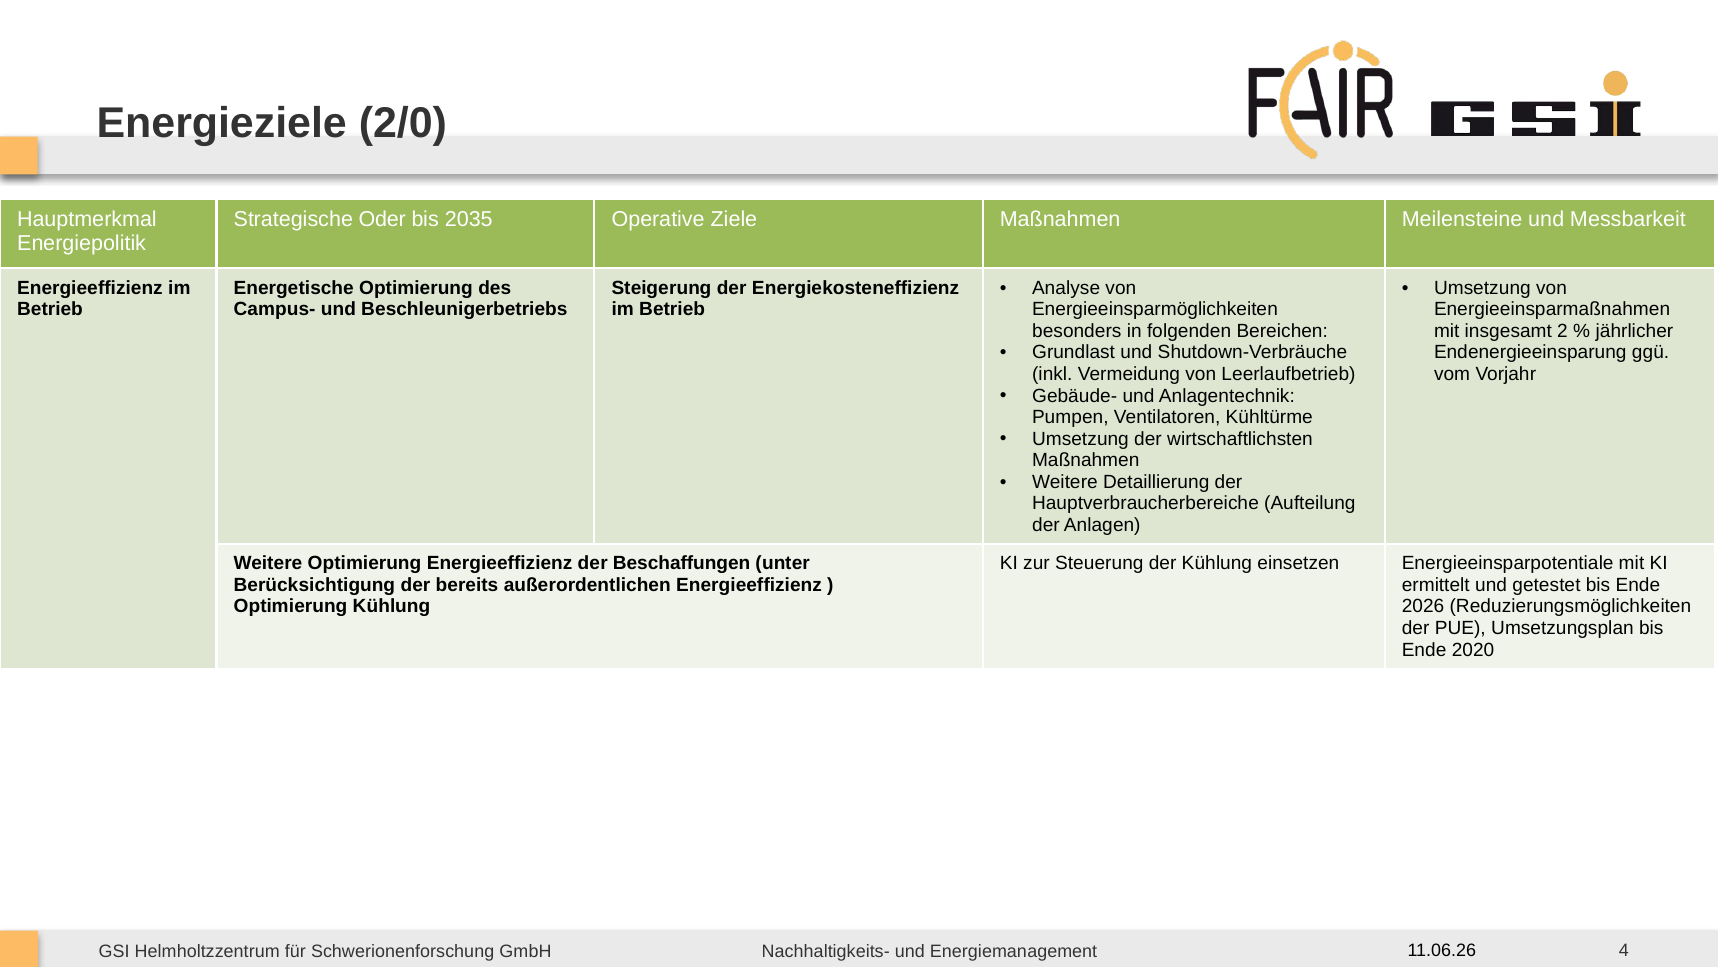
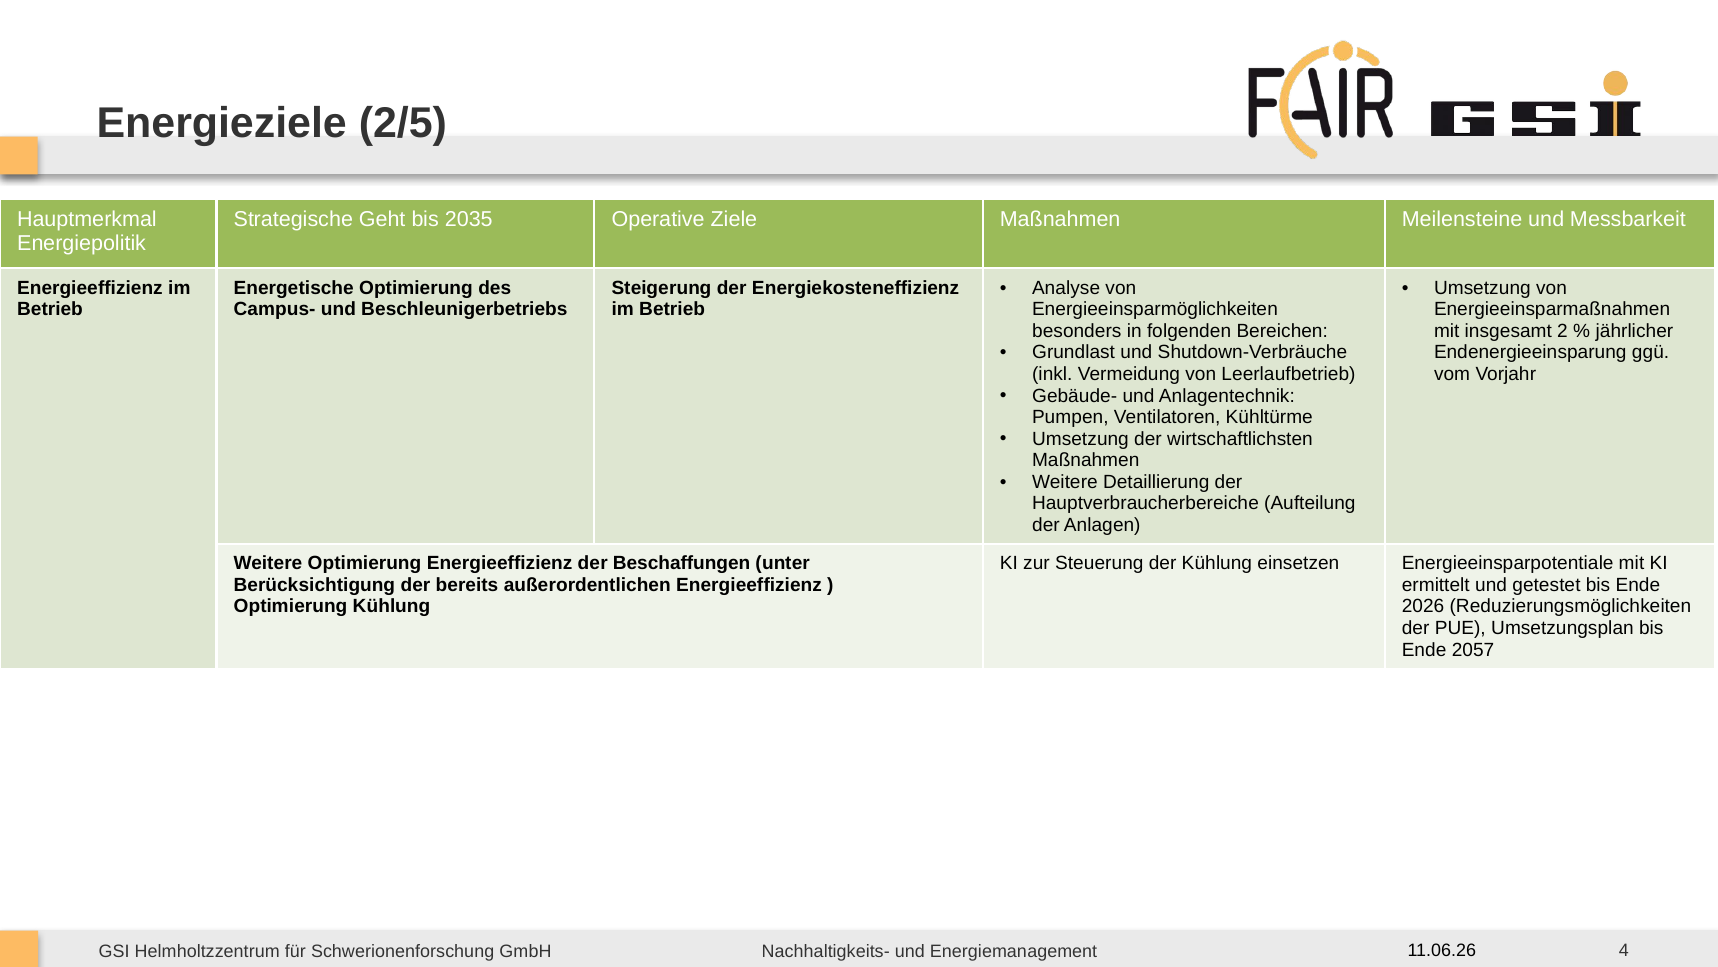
2/0: 2/0 -> 2/5
Oder: Oder -> Geht
2020: 2020 -> 2057
